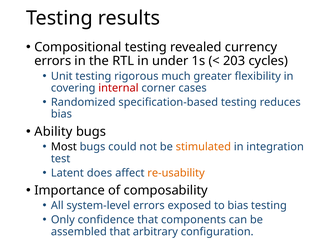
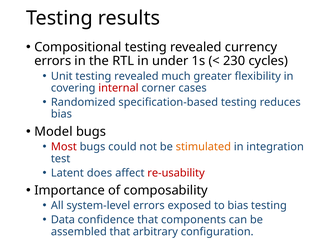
203: 203 -> 230
Unit testing rigorous: rigorous -> revealed
Ability: Ability -> Model
Most colour: black -> red
re-usability colour: orange -> red
Only: Only -> Data
